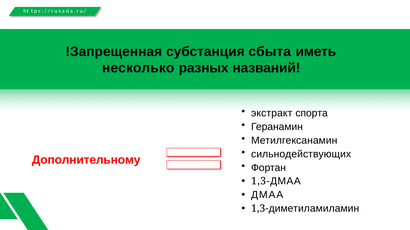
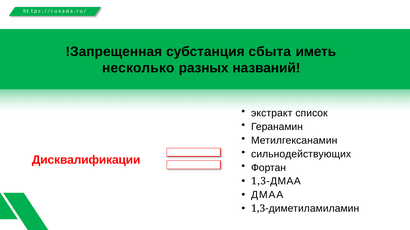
спорта: спорта -> список
Дополнительному: Дополнительному -> Дисквалификации
